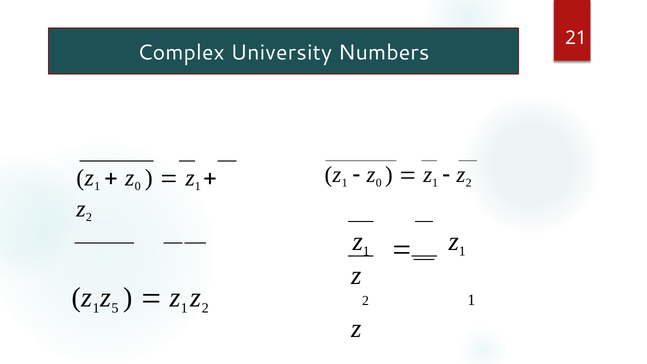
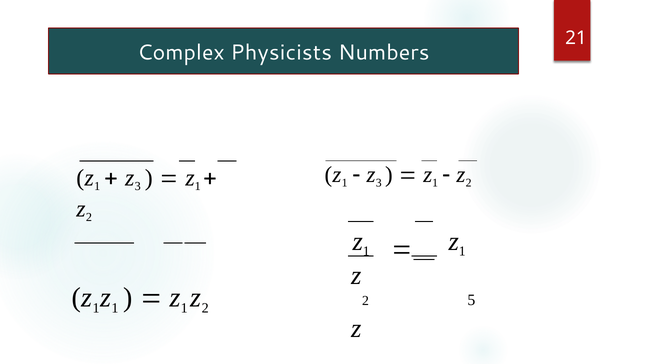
University: University -> Physicists
0 at (379, 183): 0 -> 3
0 at (138, 186): 0 -> 3
5 at (115, 308): 5 -> 1
2 1: 1 -> 5
